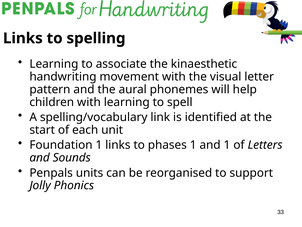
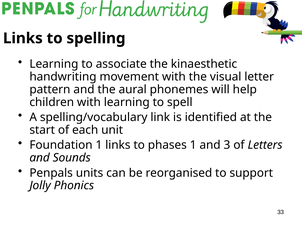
and 1: 1 -> 3
